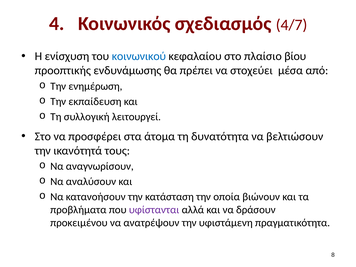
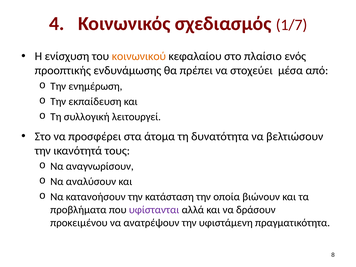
4/7: 4/7 -> 1/7
κοινωνικού colour: blue -> orange
βίου: βίου -> ενός
